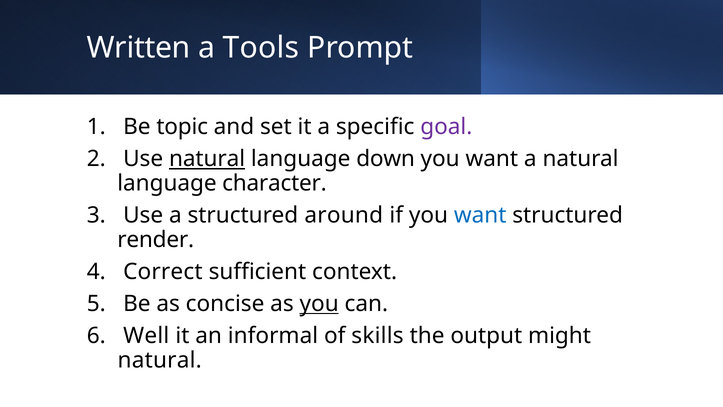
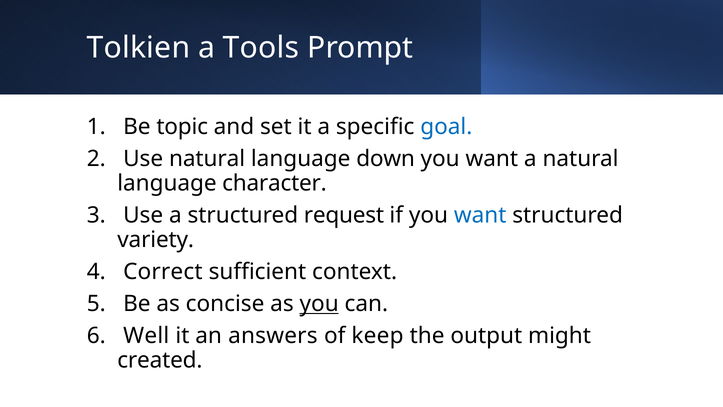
Written: Written -> Tolkien
goal colour: purple -> blue
natural at (207, 159) underline: present -> none
around: around -> request
render: render -> variety
informal: informal -> answers
skills: skills -> keep
natural at (160, 360): natural -> created
